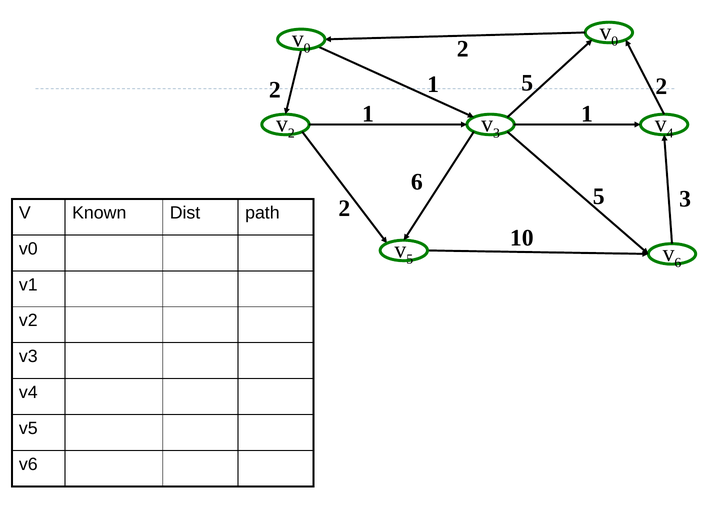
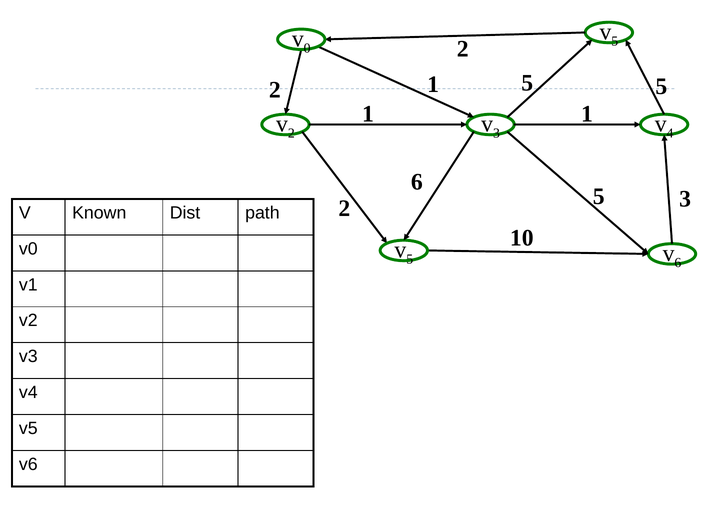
0 at (615, 41): 0 -> 5
2 at (661, 86): 2 -> 5
